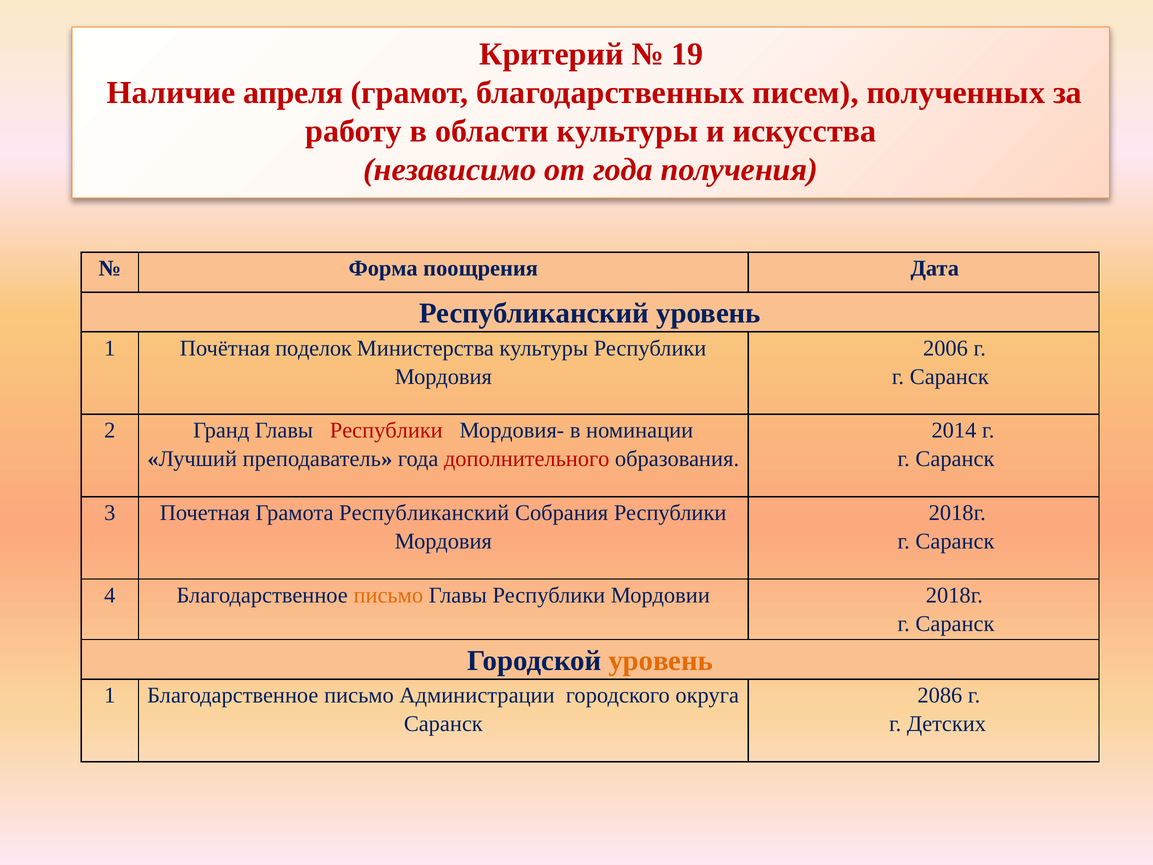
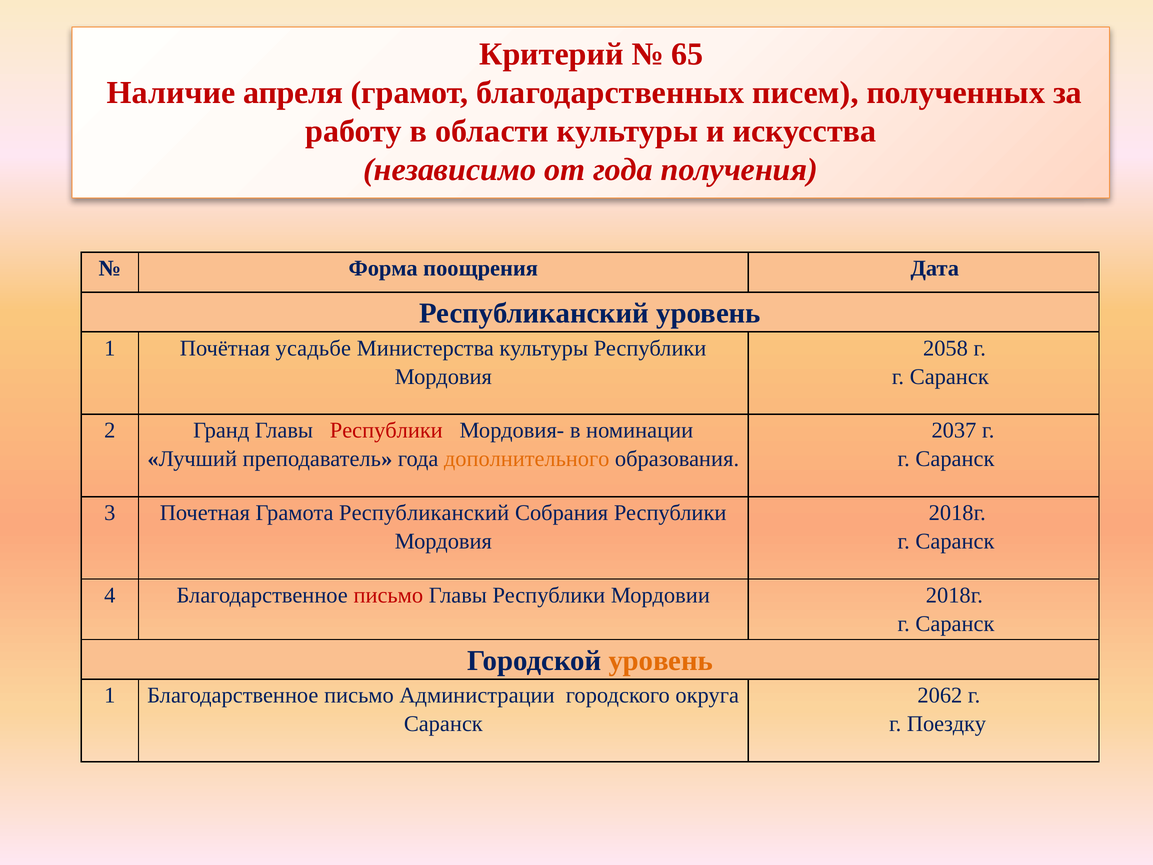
19: 19 -> 65
поделок: поделок -> усадьбе
2006: 2006 -> 2058
2014: 2014 -> 2037
дополнительного colour: red -> orange
письмо at (388, 595) colour: orange -> red
2086: 2086 -> 2062
Детских: Детских -> Поездку
